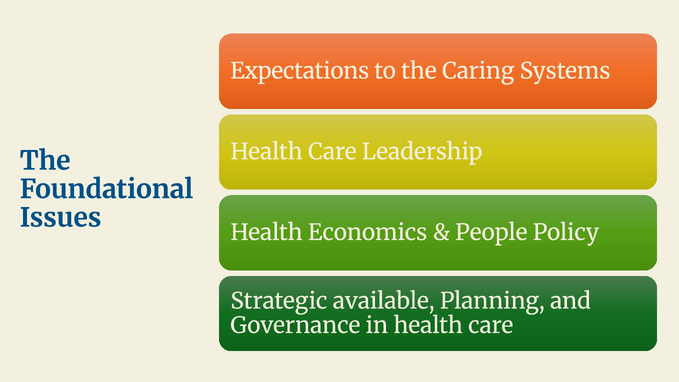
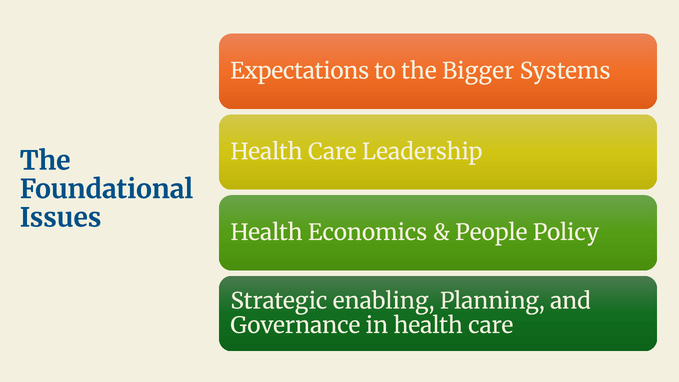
Caring: Caring -> Bigger
available: available -> enabling
